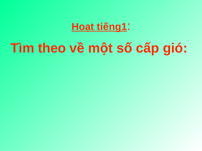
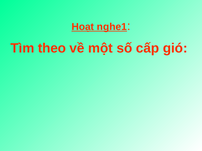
tiếng1: tiếng1 -> nghe1
